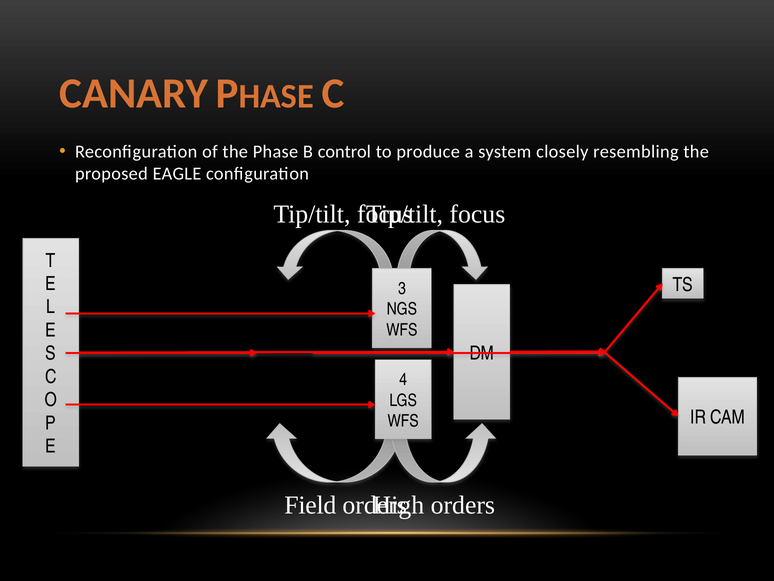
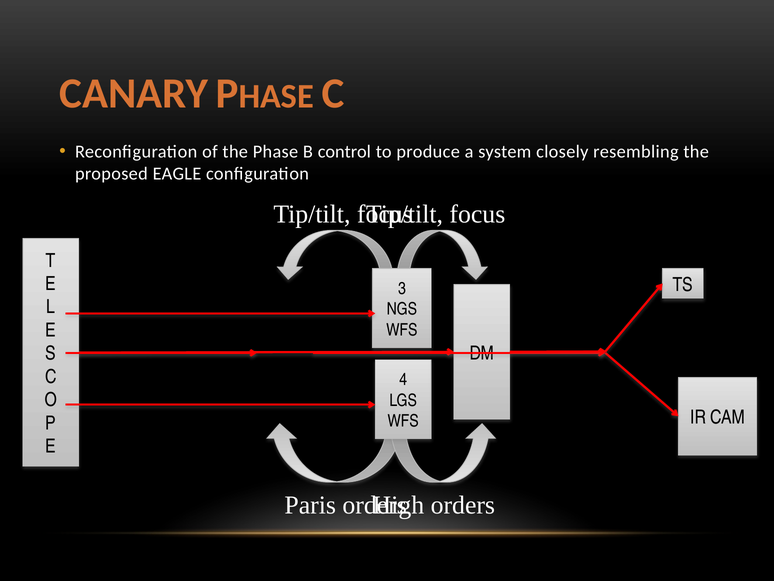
Field: Field -> Paris
